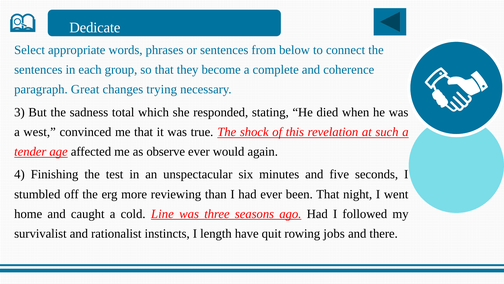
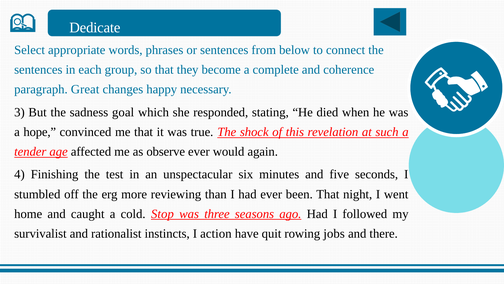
trying: trying -> happy
total: total -> goal
west: west -> hope
Line: Line -> Stop
length: length -> action
